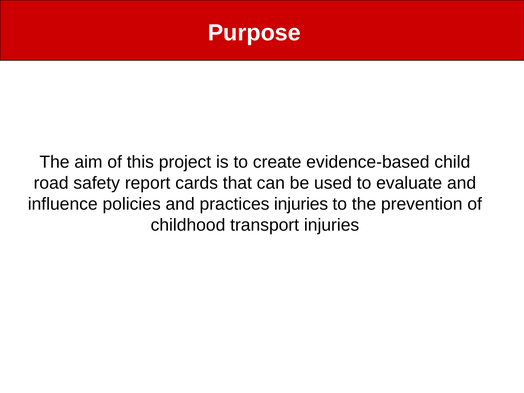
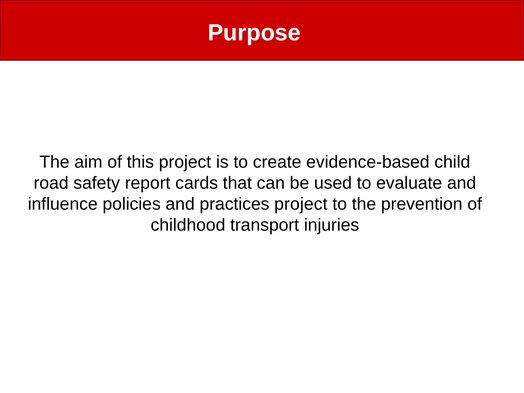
practices injuries: injuries -> project
